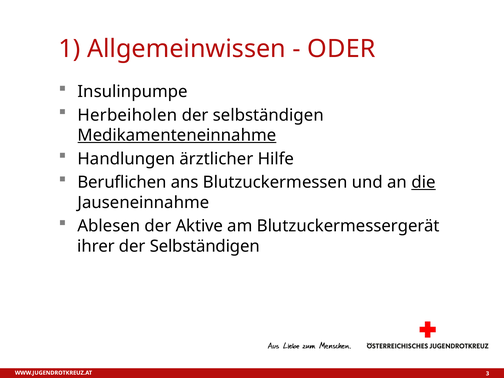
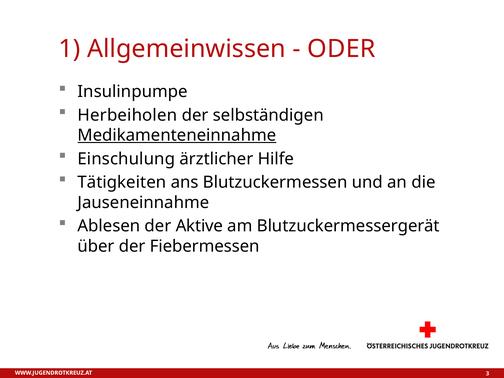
Handlungen: Handlungen -> Einschulung
Beruflichen: Beruflichen -> Tätigkeiten
die underline: present -> none
ihrer: ihrer -> über
Selbständigen at (205, 246): Selbständigen -> Fiebermessen
